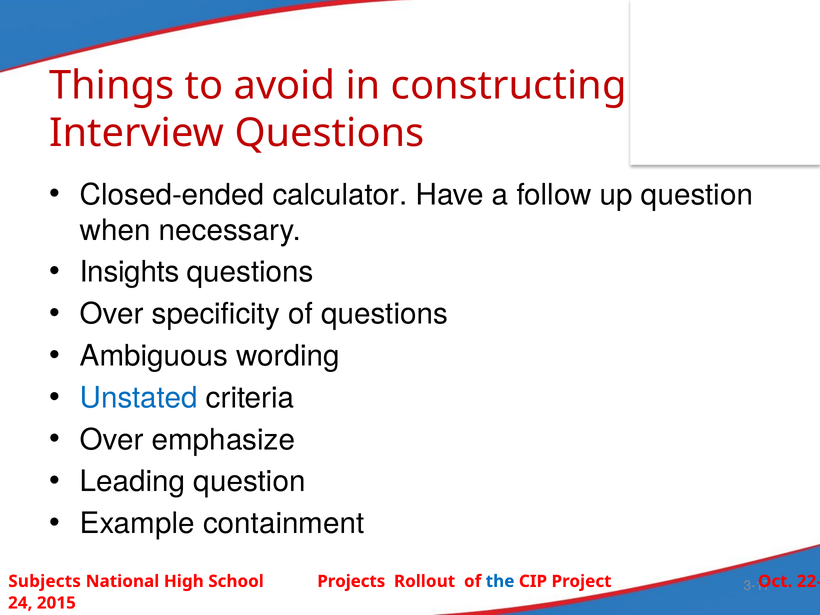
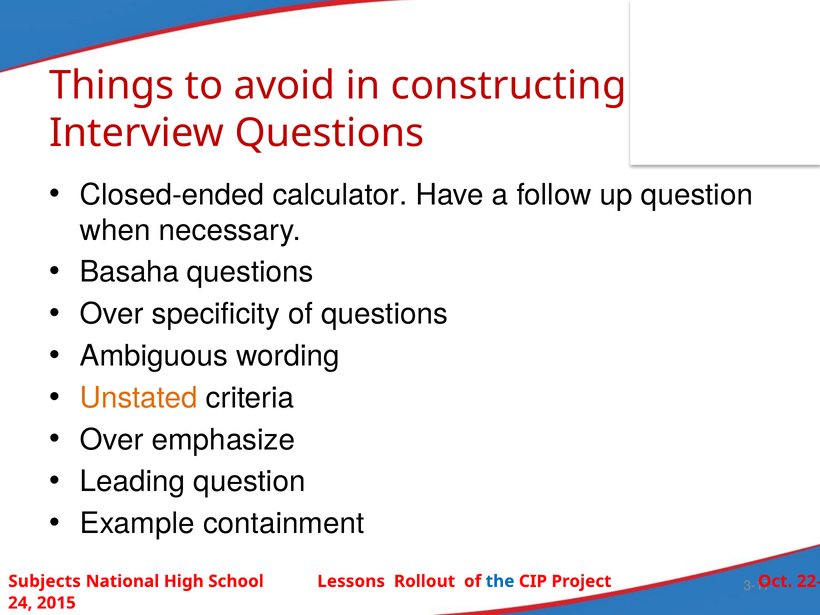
Insights: Insights -> Basaha
Unstated colour: blue -> orange
Projects: Projects -> Lessons
